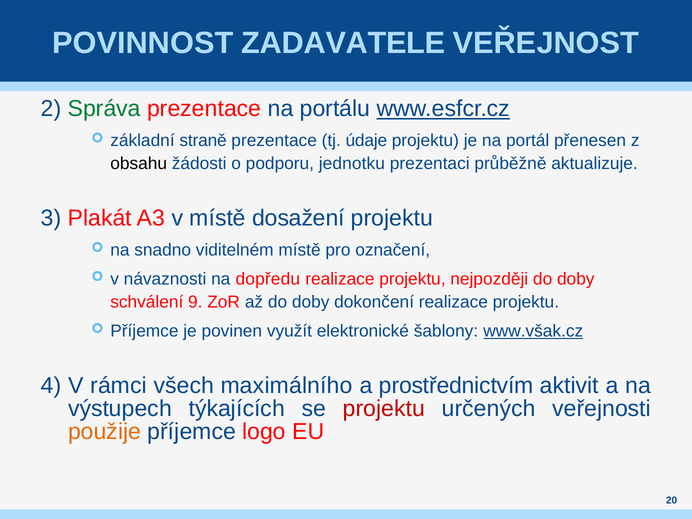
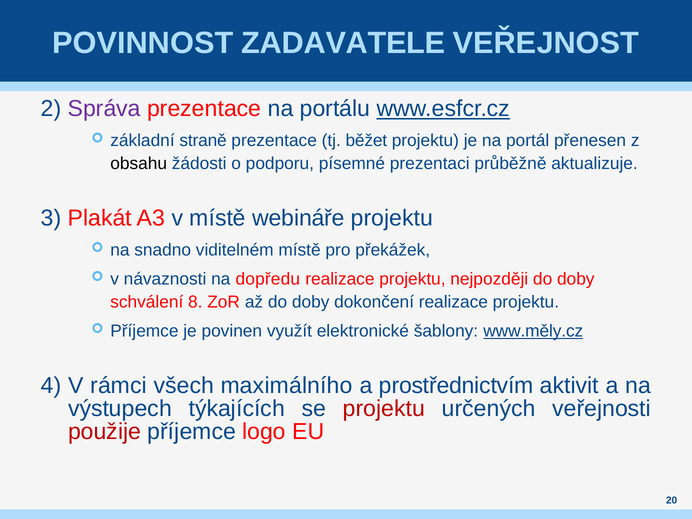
Správa colour: green -> purple
údaje: údaje -> běžet
jednotku: jednotku -> písemné
dosažení: dosažení -> webináře
označení: označení -> překážek
9: 9 -> 8
www.však.cz: www.však.cz -> www.měly.cz
použije colour: orange -> red
